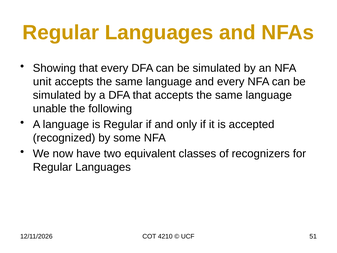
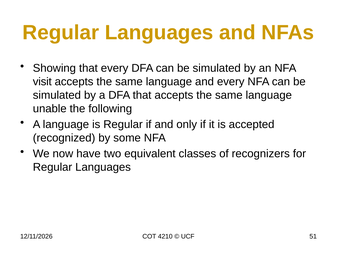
unit: unit -> visit
